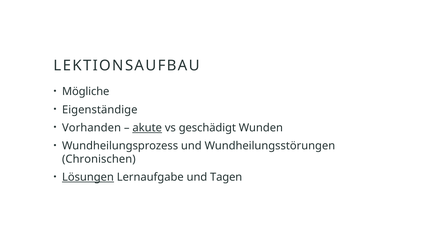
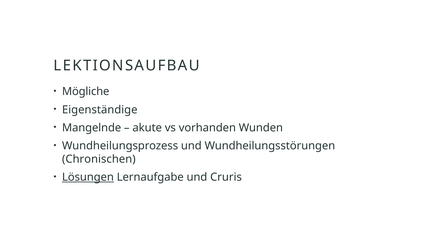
Vorhanden: Vorhanden -> Mangelnde
akute underline: present -> none
geschädigt: geschädigt -> vorhanden
Tagen: Tagen -> Cruris
